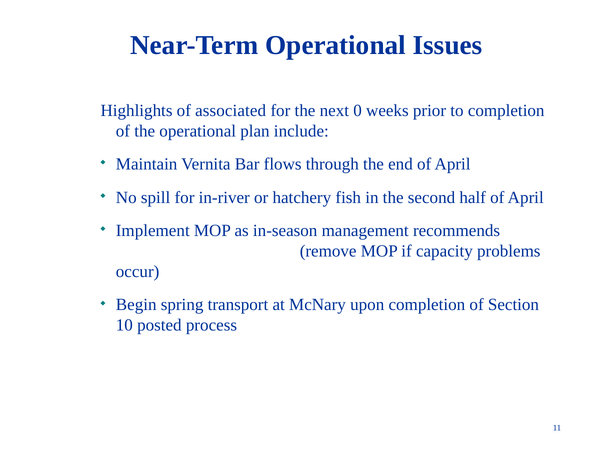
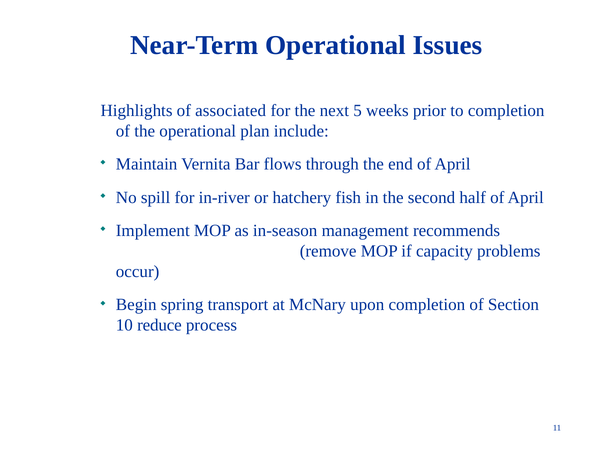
0: 0 -> 5
posted: posted -> reduce
